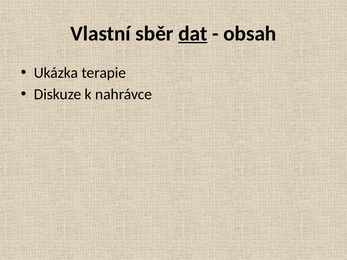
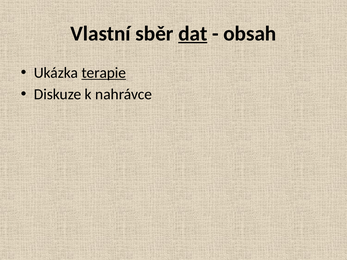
terapie underline: none -> present
